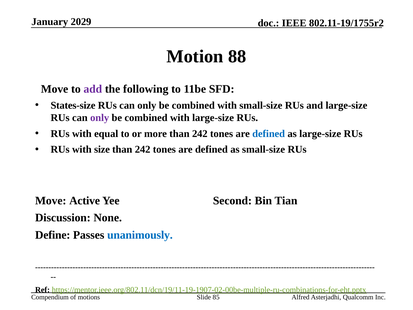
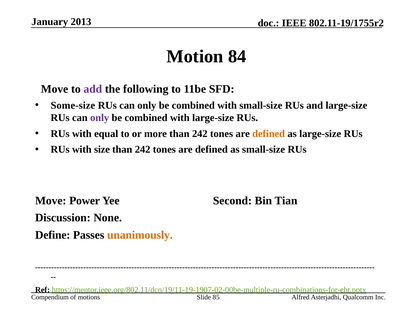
2029: 2029 -> 2013
88: 88 -> 84
States-size: States-size -> Some-size
defined at (269, 134) colour: blue -> orange
Active: Active -> Power
unanimously colour: blue -> orange
